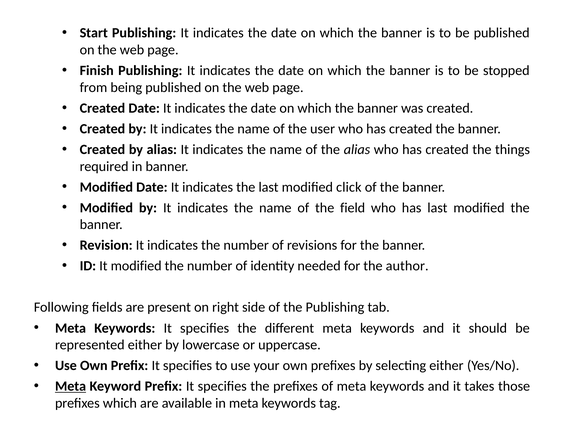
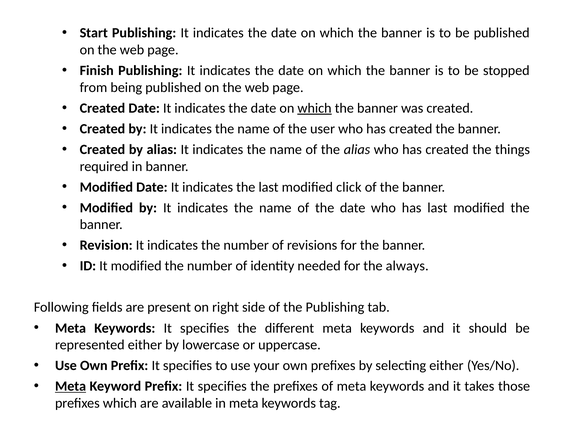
which at (315, 108) underline: none -> present
of the field: field -> date
author: author -> always
